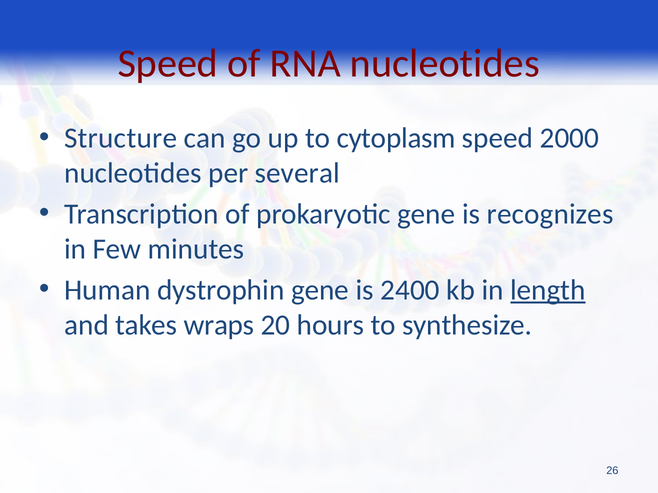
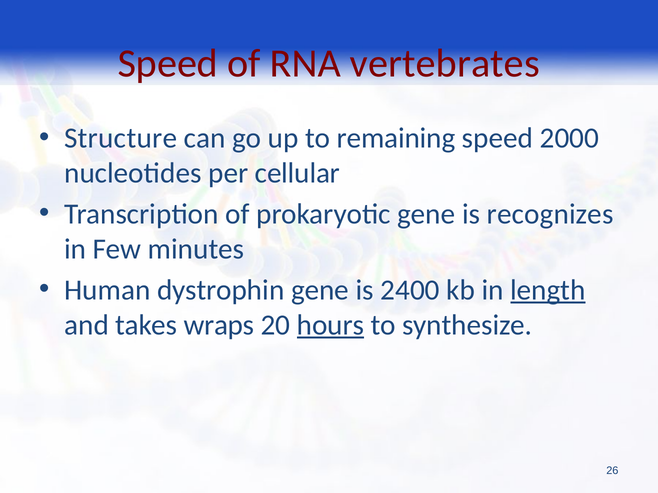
RNA nucleotides: nucleotides -> vertebrates
cytoplasm: cytoplasm -> remaining
several: several -> cellular
hours underline: none -> present
